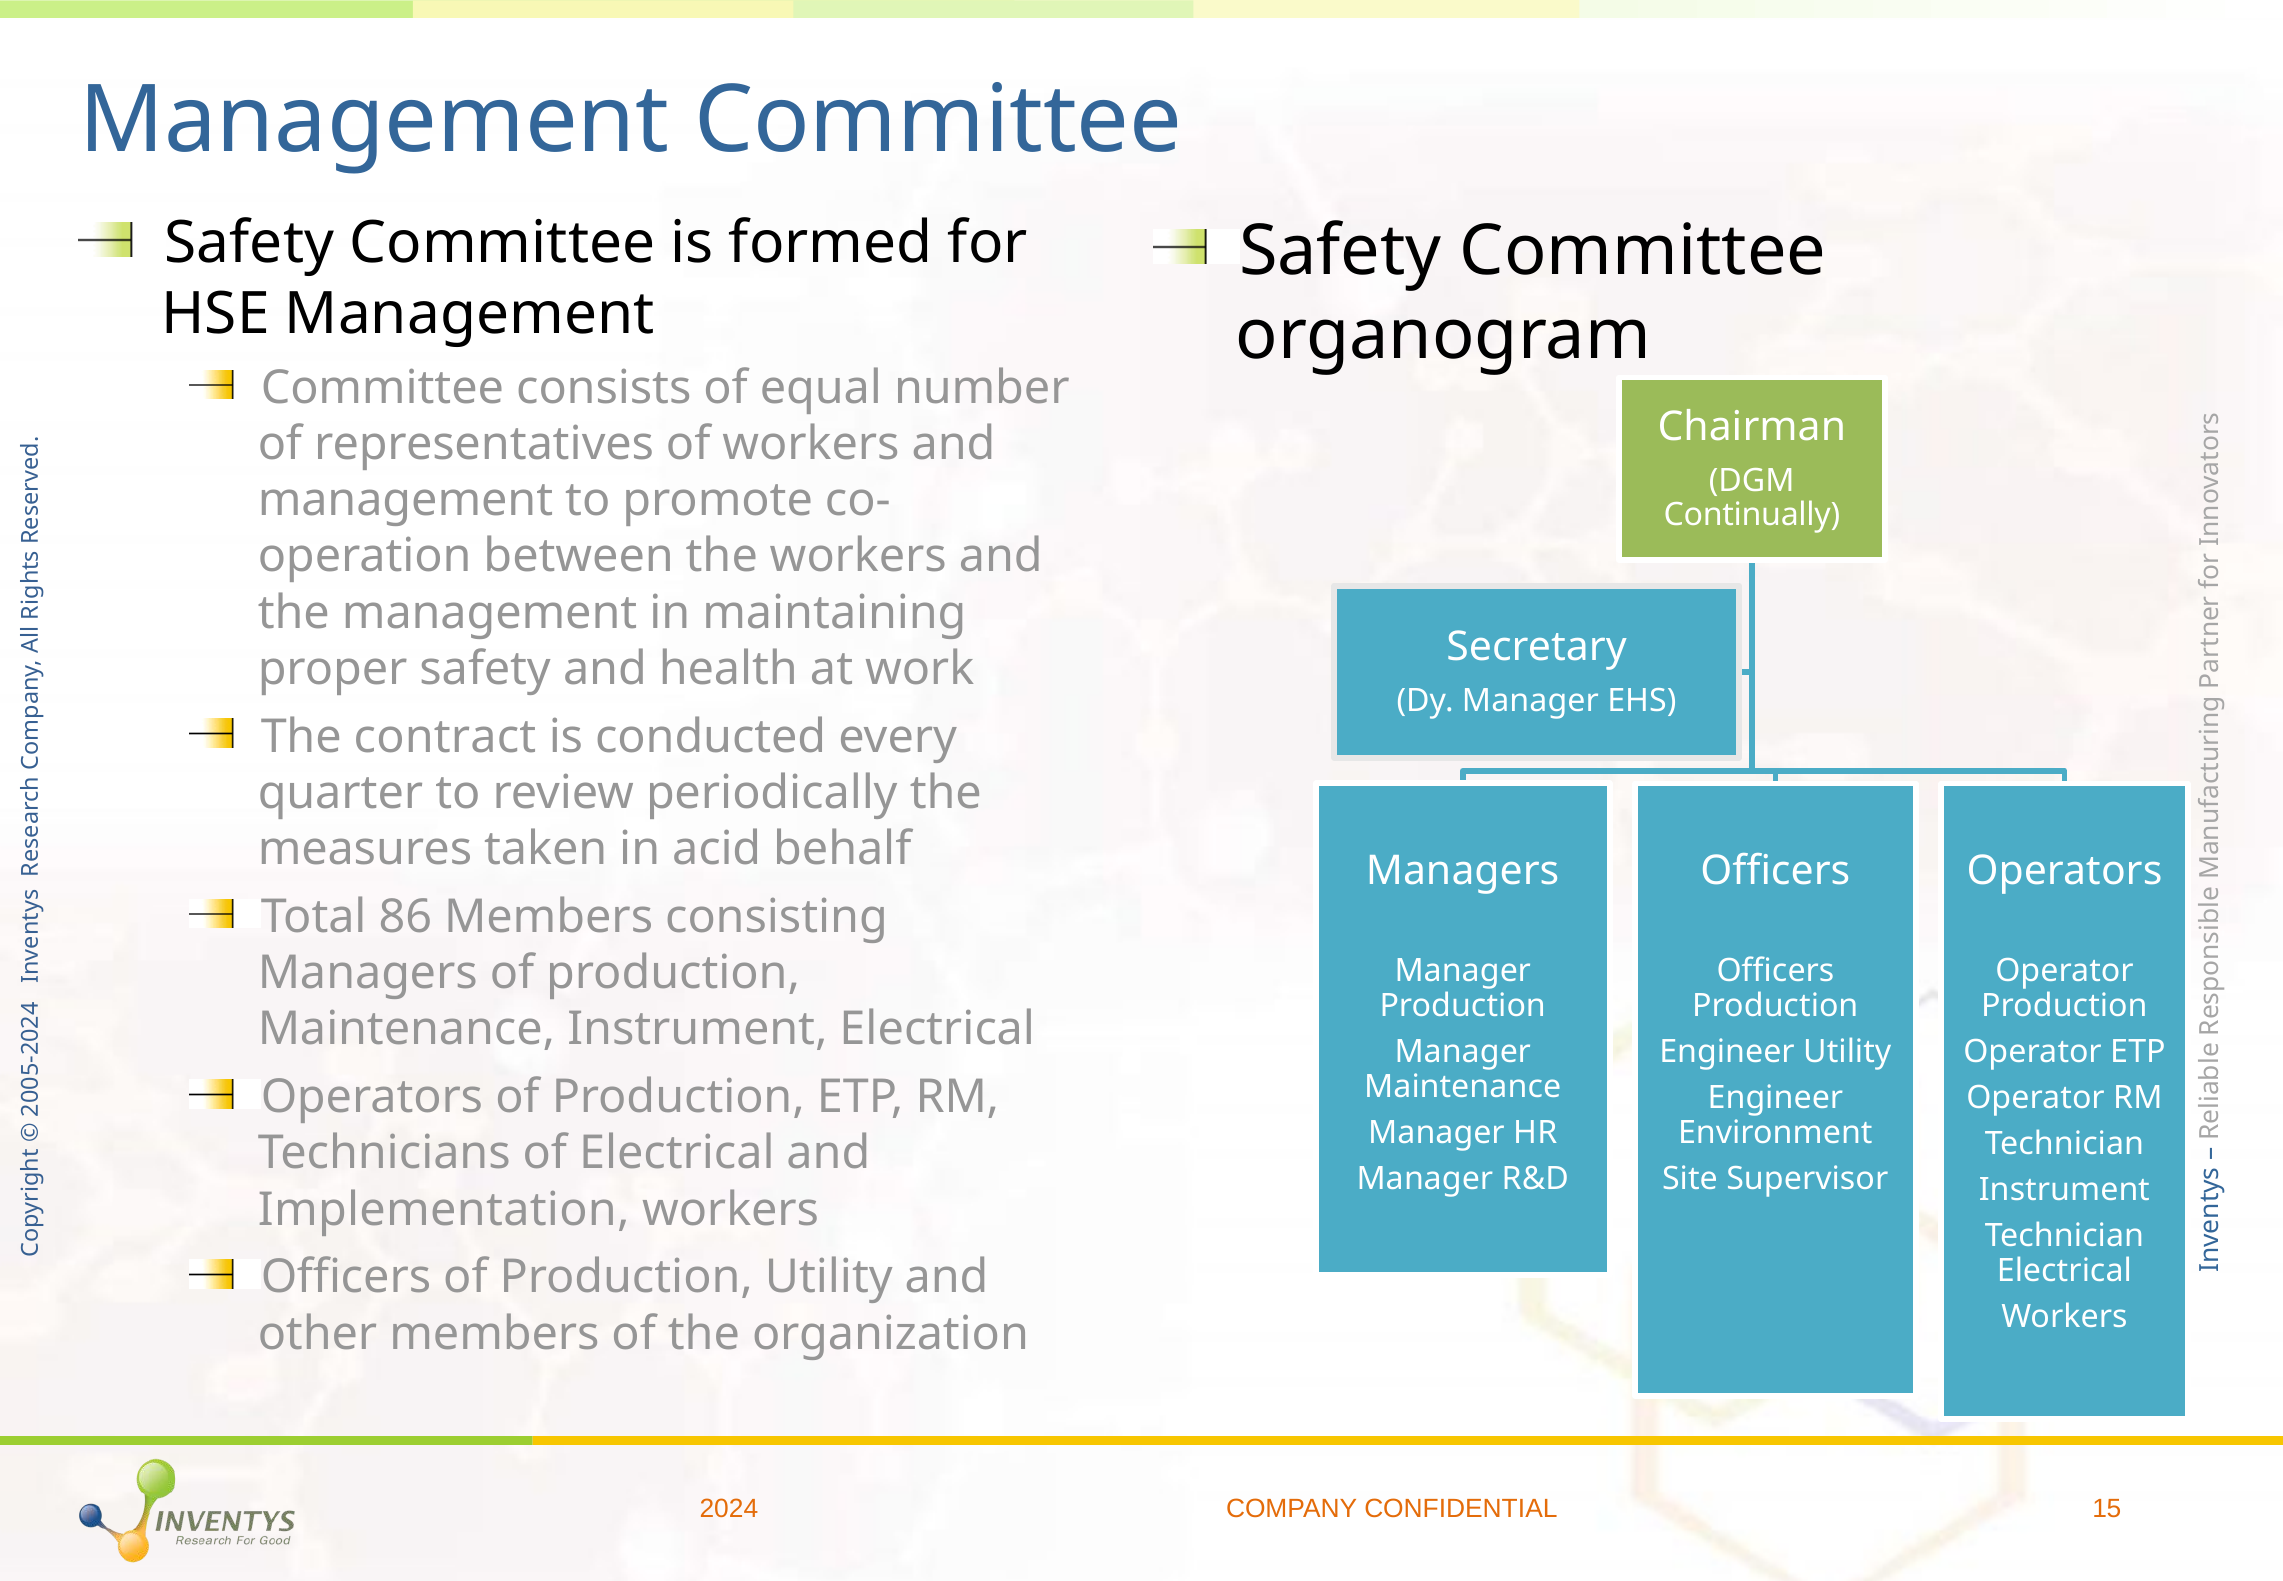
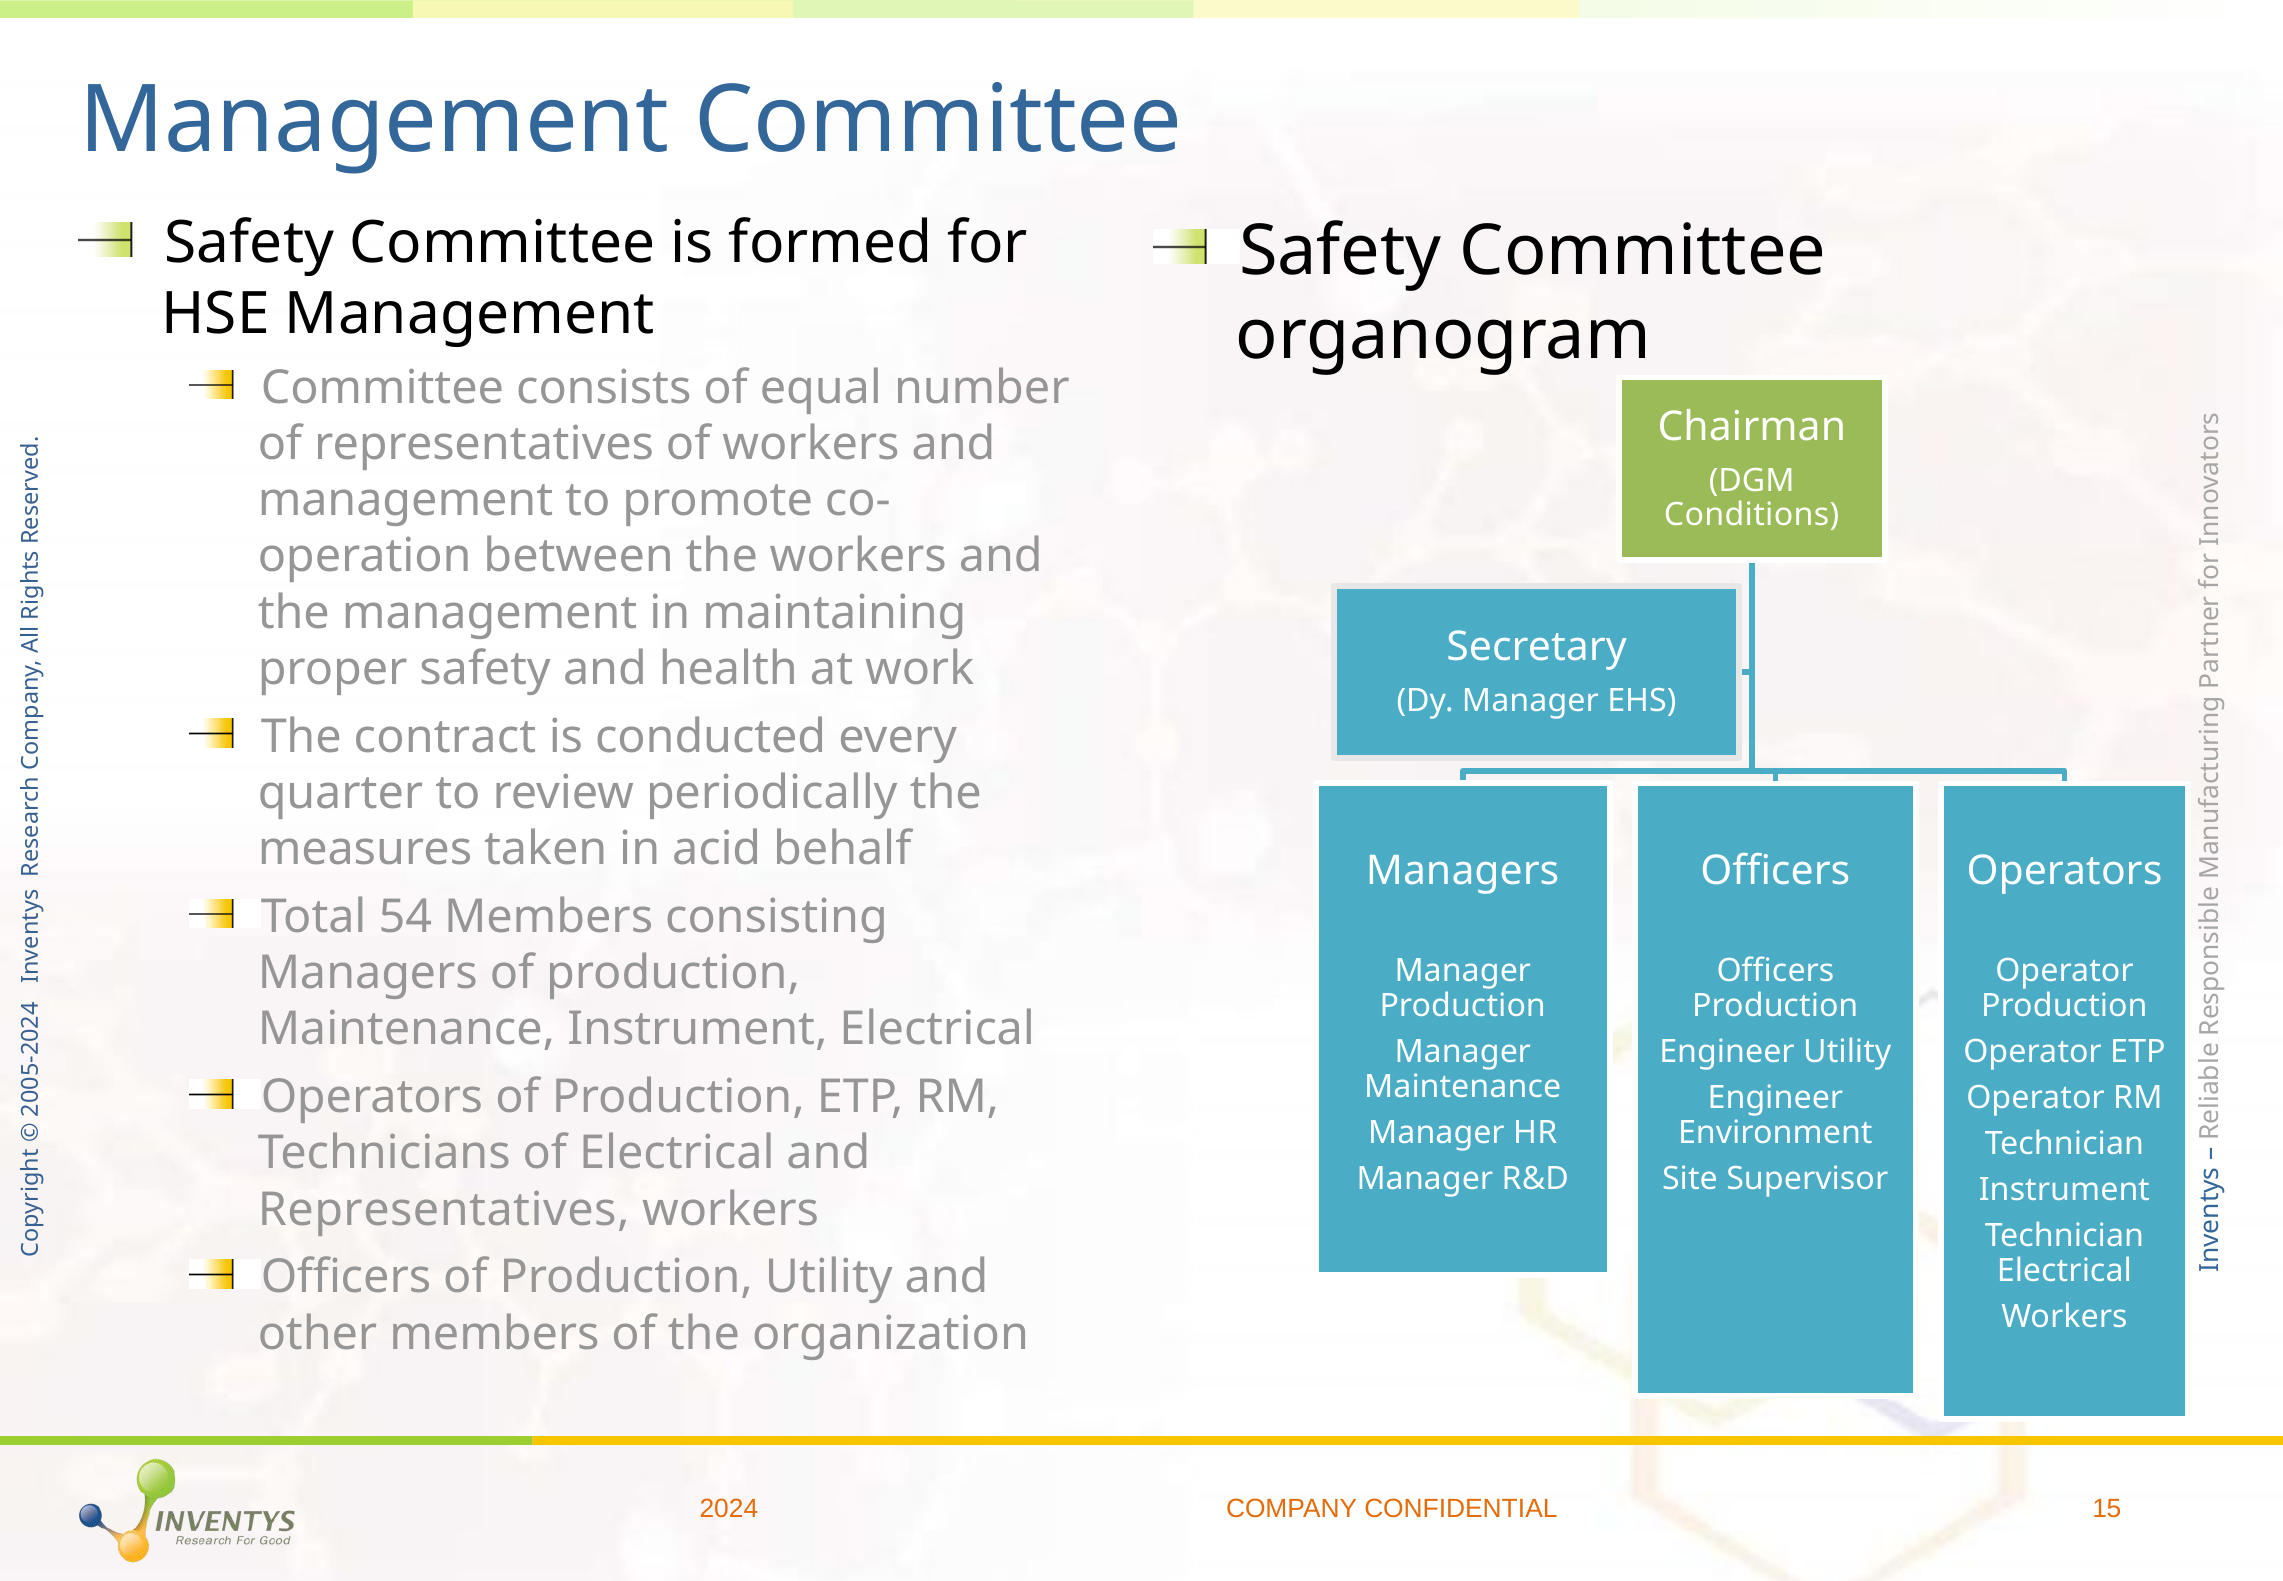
Continually: Continually -> Conditions
86: 86 -> 54
Implementation at (444, 1209): Implementation -> Representatives
